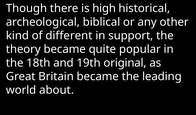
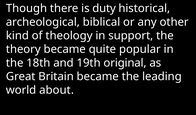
high: high -> duty
different: different -> theology
